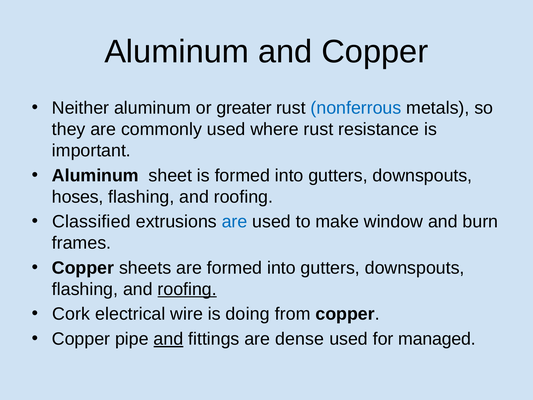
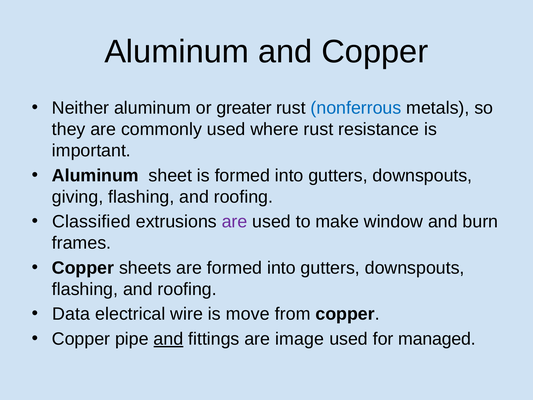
hoses: hoses -> giving
are at (235, 222) colour: blue -> purple
roofing at (187, 289) underline: present -> none
Cork: Cork -> Data
doing: doing -> move
dense: dense -> image
